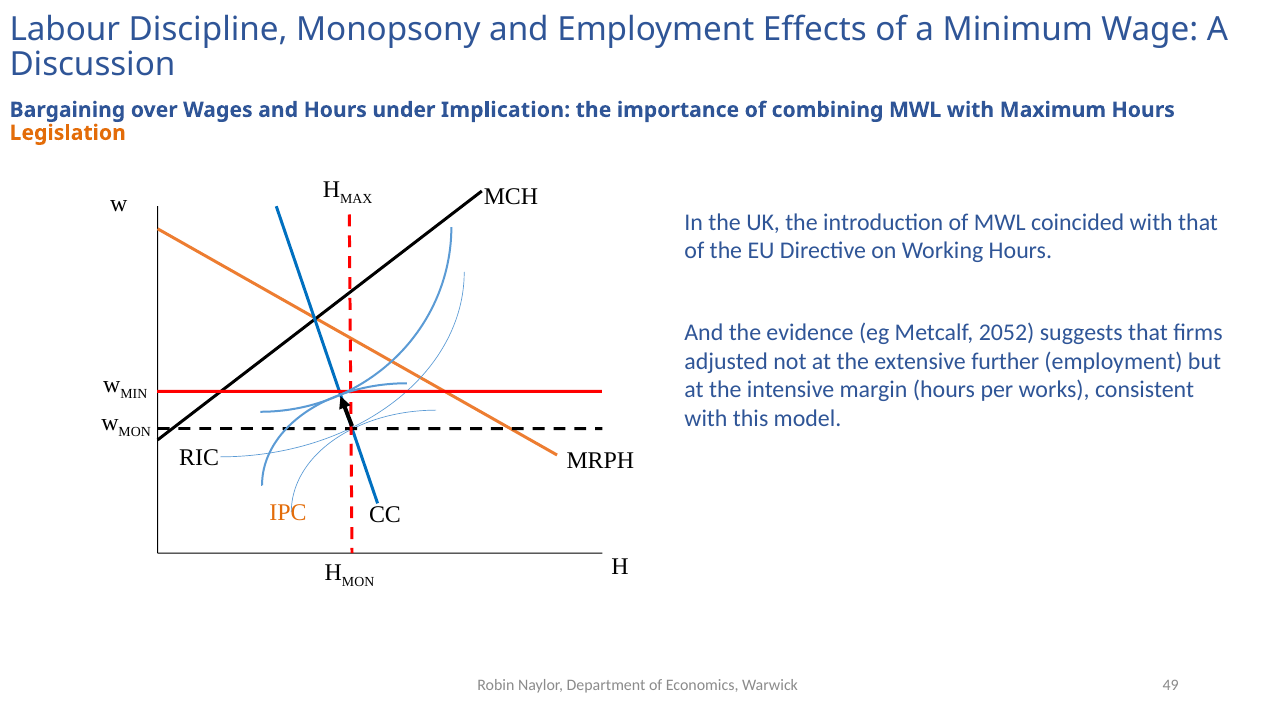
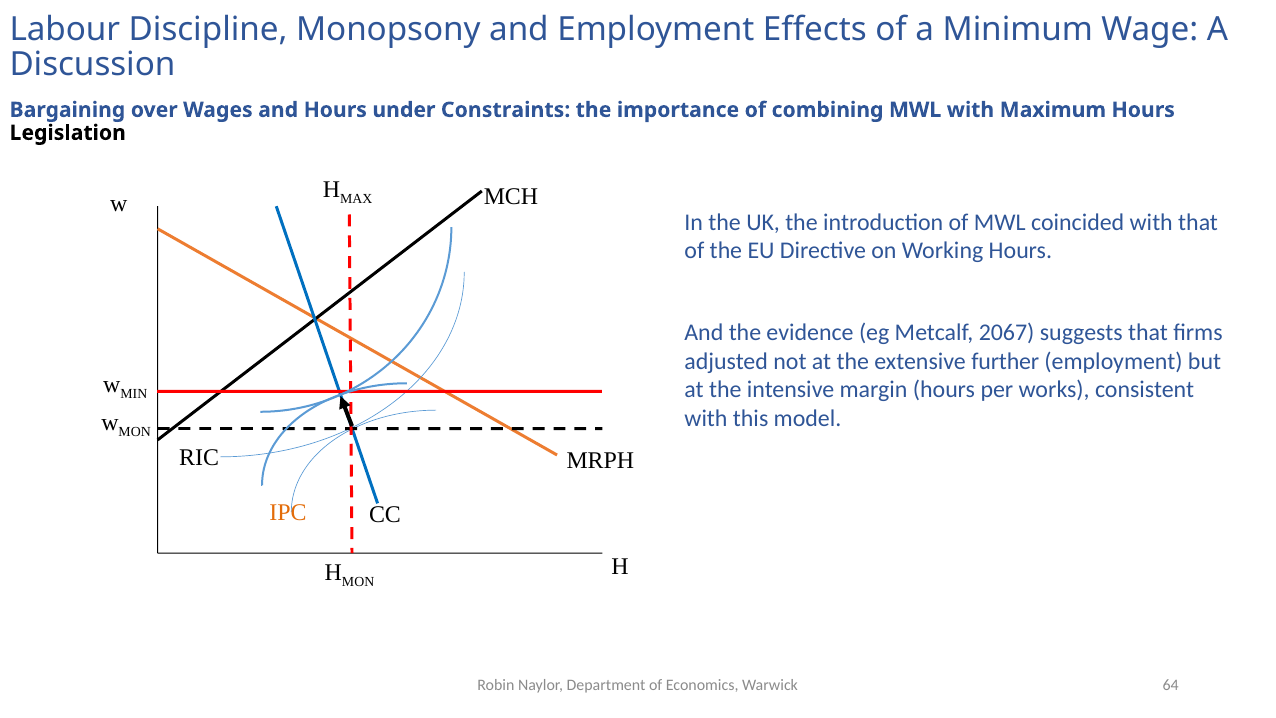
Implication: Implication -> Constraints
Legislation colour: orange -> black
2052: 2052 -> 2067
49: 49 -> 64
